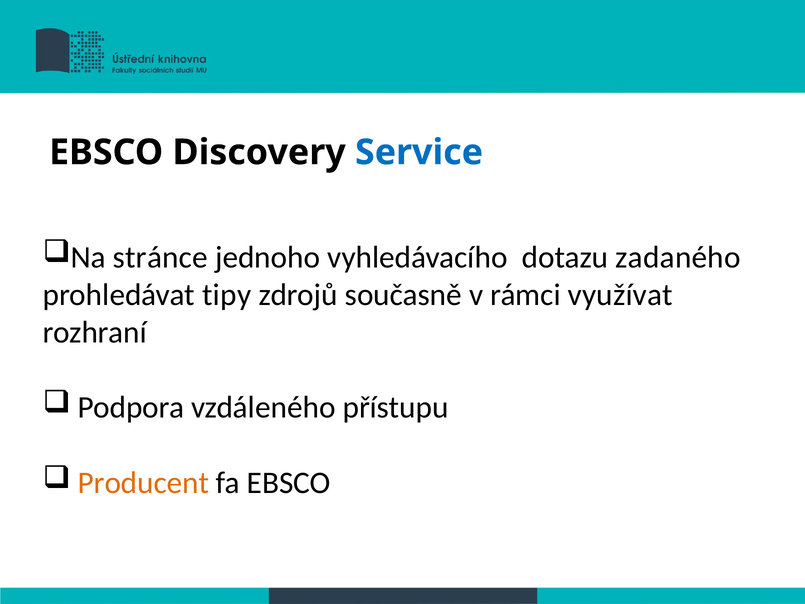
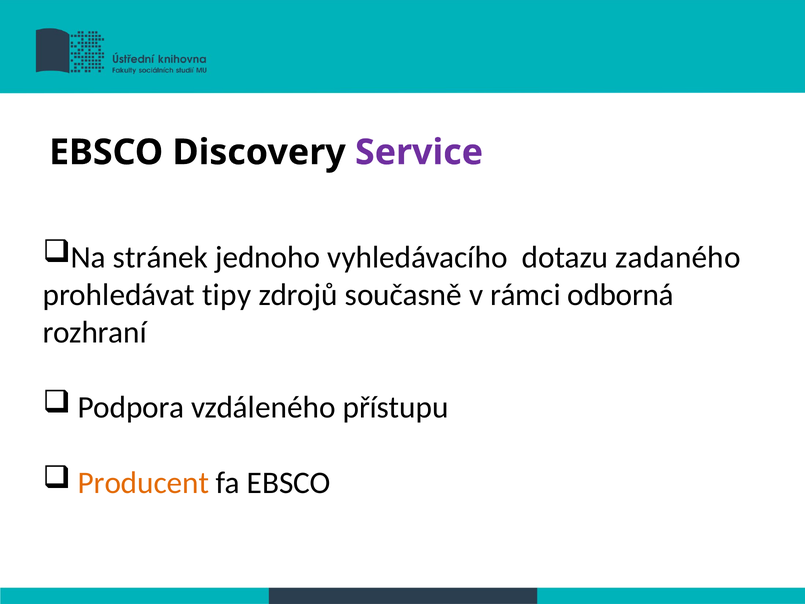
Service colour: blue -> purple
stránce: stránce -> stránek
využívat: využívat -> odborná
